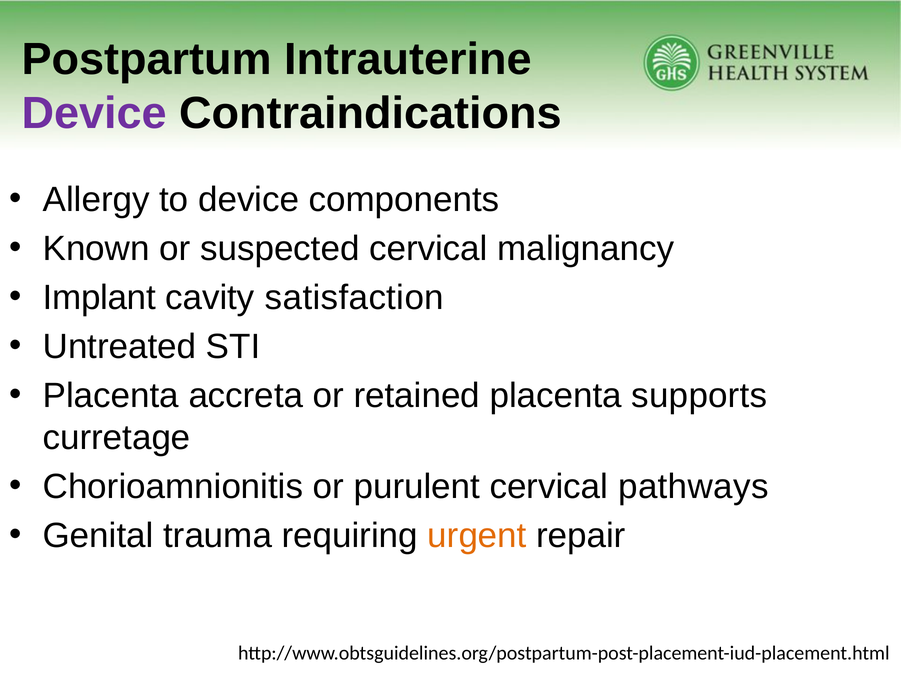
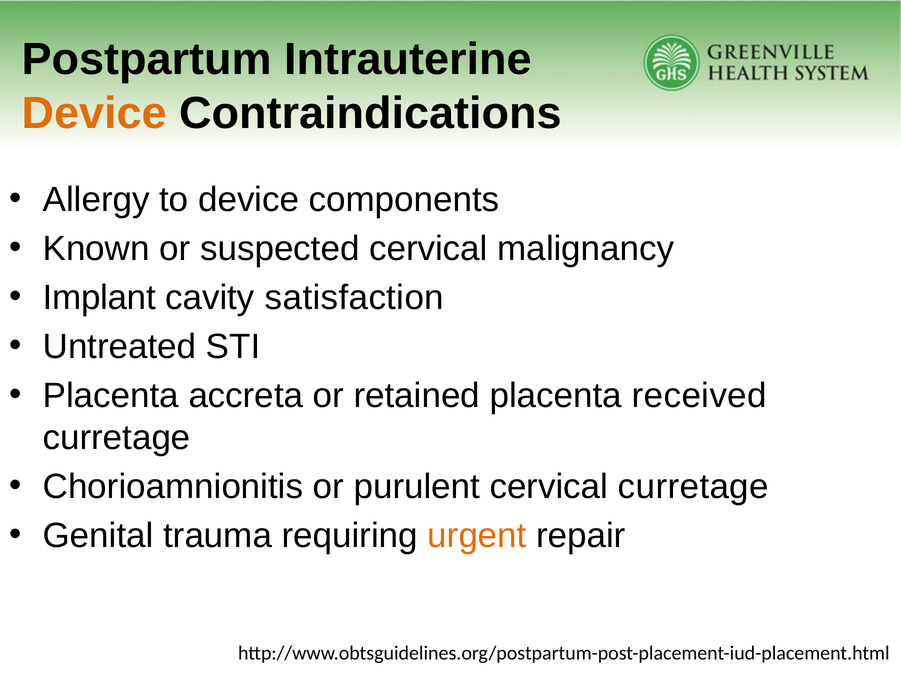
Device at (94, 114) colour: purple -> orange
supports: supports -> received
cervical pathways: pathways -> curretage
